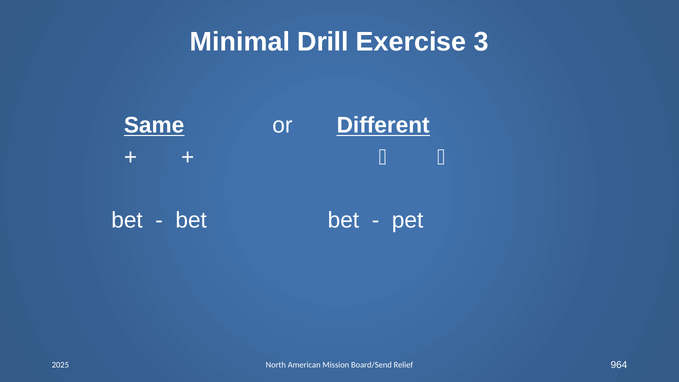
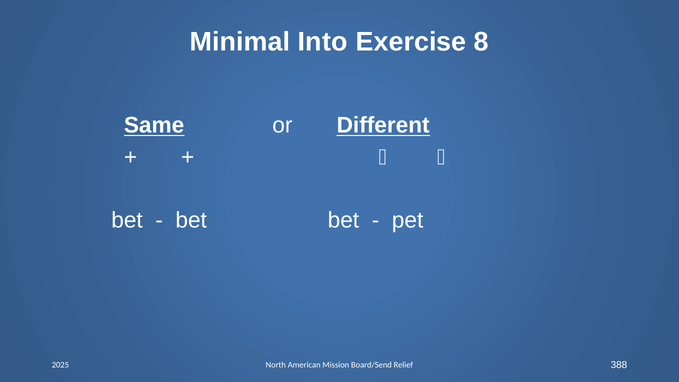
Drill: Drill -> Into
3: 3 -> 8
964: 964 -> 388
